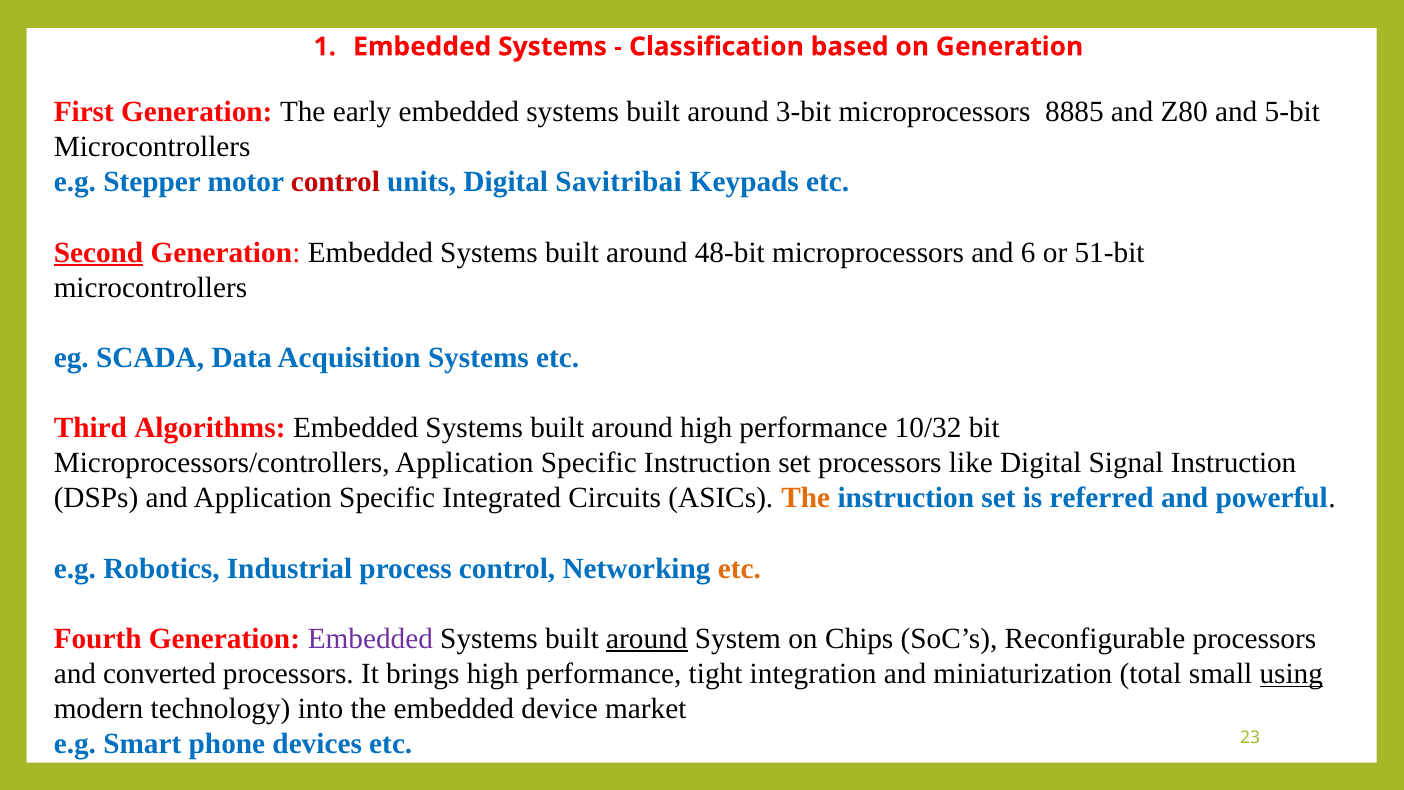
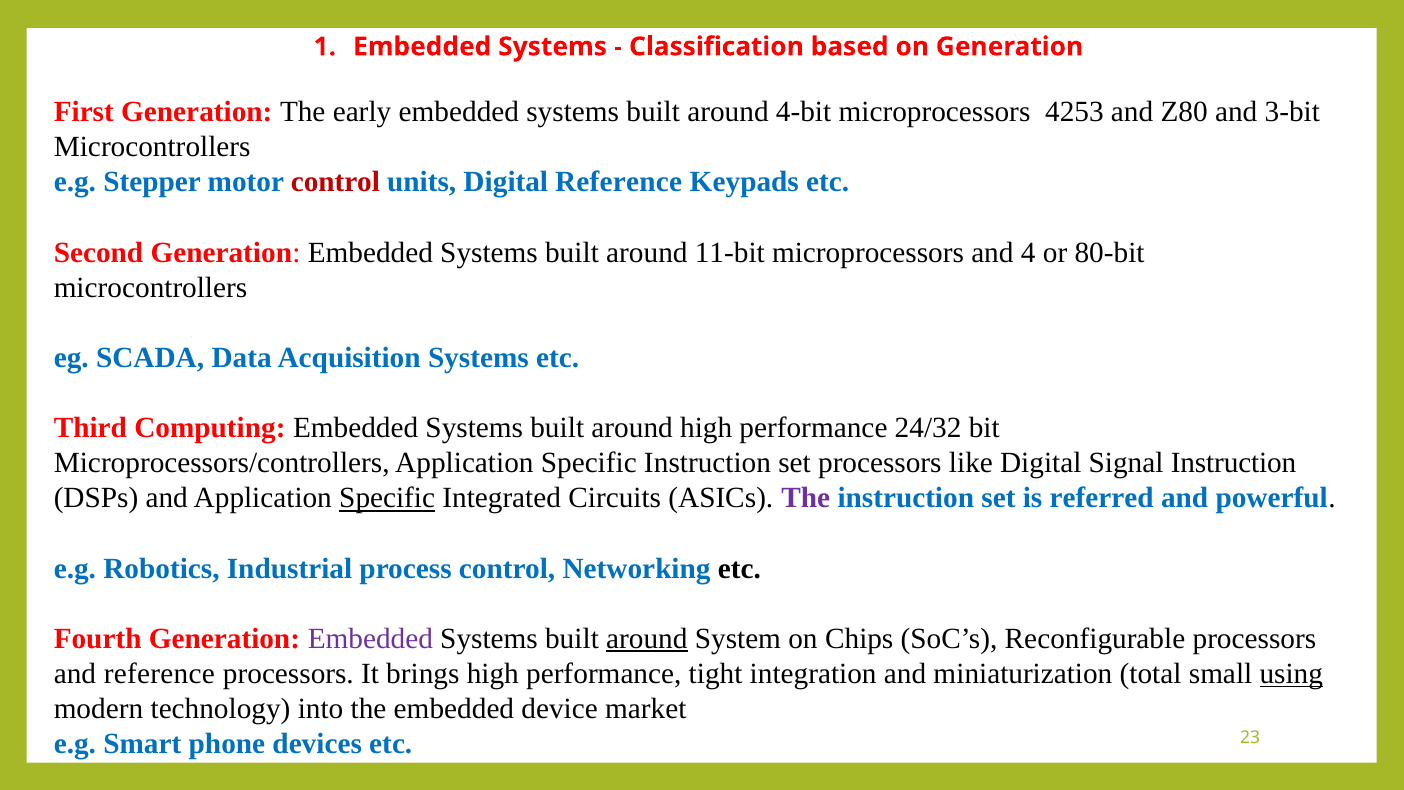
3-bit: 3-bit -> 4-bit
8885: 8885 -> 4253
5-bit: 5-bit -> 3-bit
Digital Savitribai: Savitribai -> Reference
Second underline: present -> none
48-bit: 48-bit -> 11-bit
6: 6 -> 4
51-bit: 51-bit -> 80-bit
Algorithms: Algorithms -> Computing
10/32: 10/32 -> 24/32
Specific at (387, 498) underline: none -> present
The at (806, 498) colour: orange -> purple
etc at (739, 568) colour: orange -> black
and converted: converted -> reference
